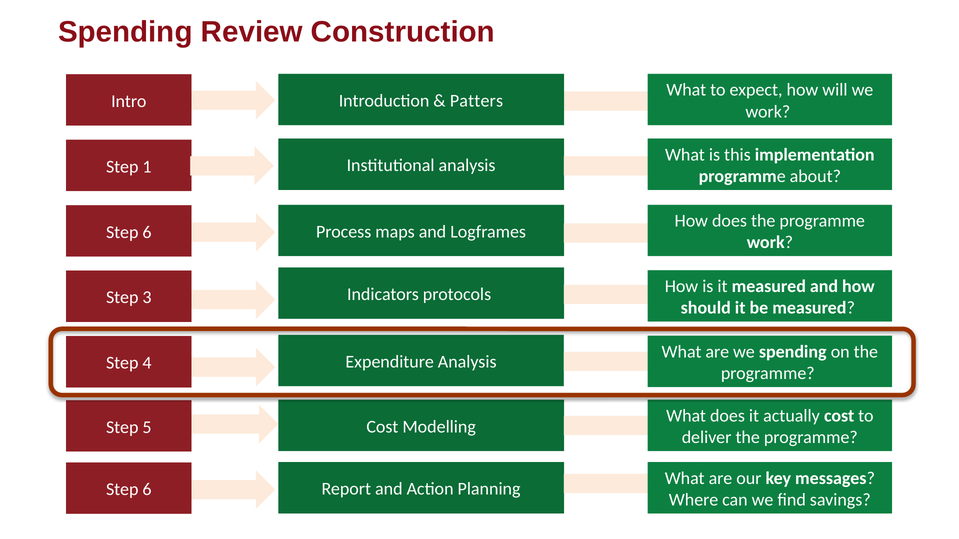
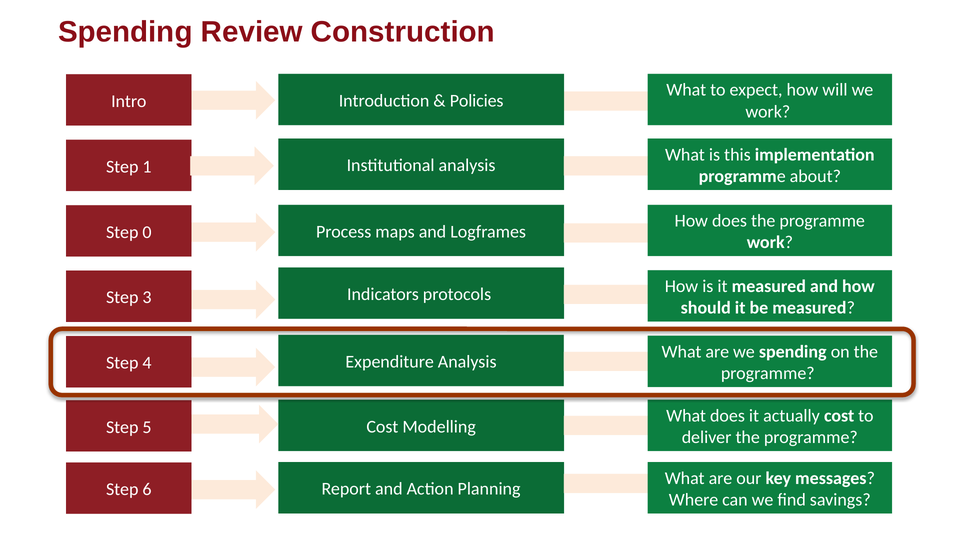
Patters: Patters -> Policies
6 at (147, 232): 6 -> 0
